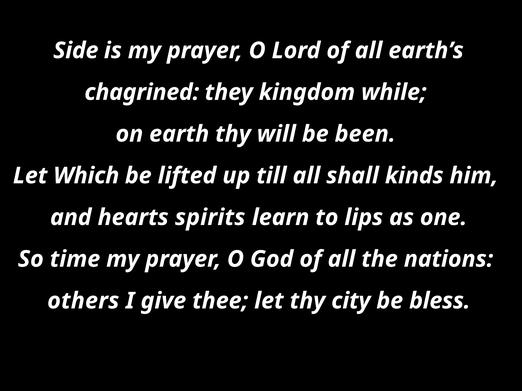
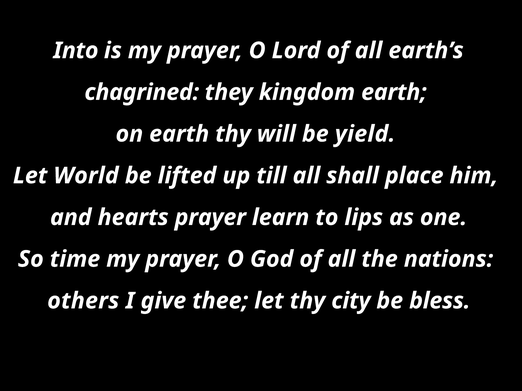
Side: Side -> Into
kingdom while: while -> earth
been: been -> yield
Which: Which -> World
kinds: kinds -> place
hearts spirits: spirits -> prayer
